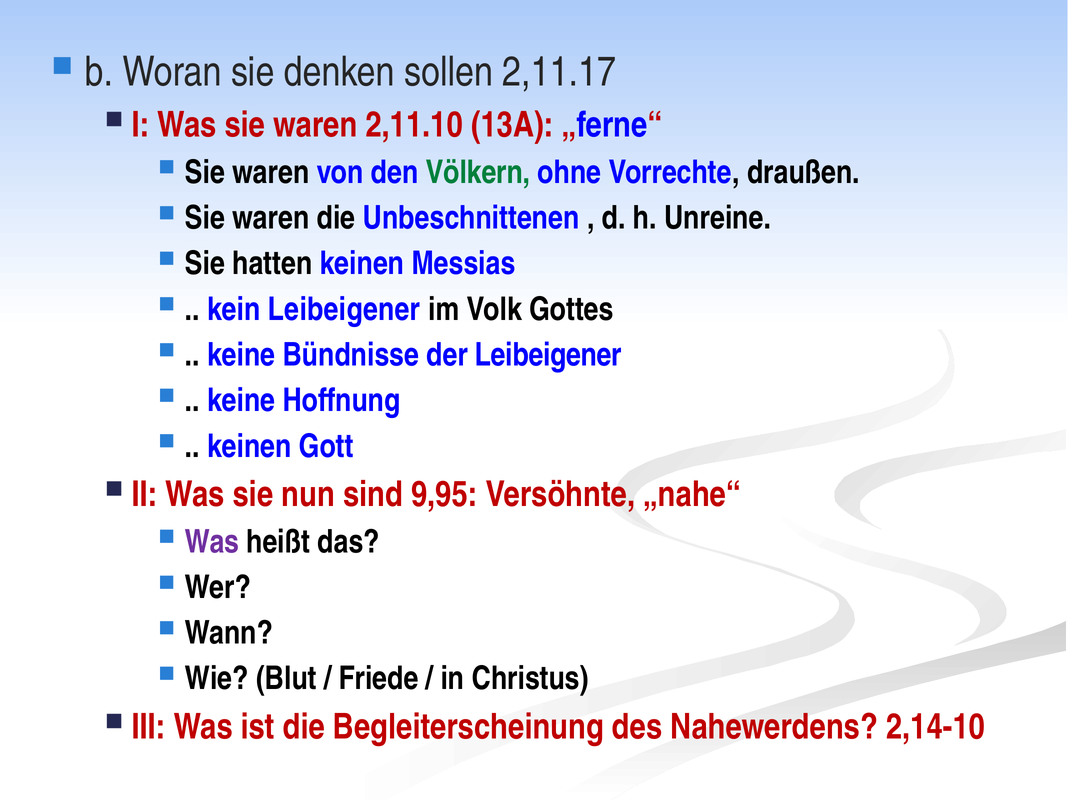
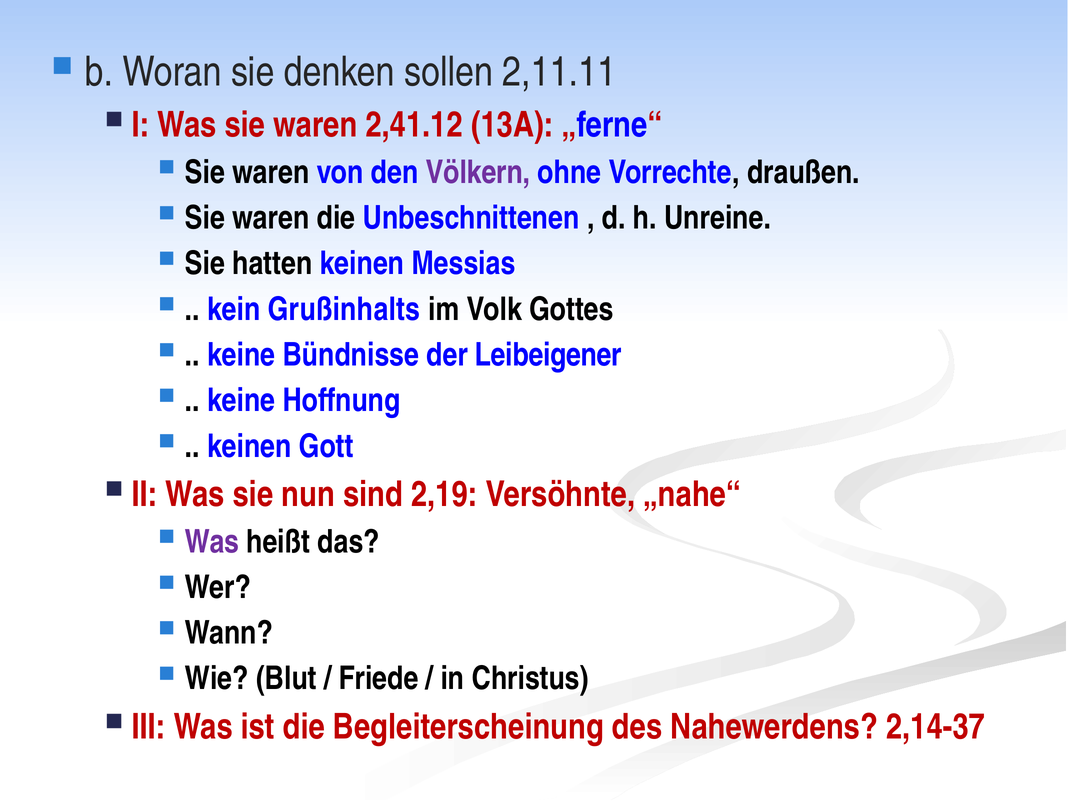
2,11.17: 2,11.17 -> 2,11.11
2,11.10: 2,11.10 -> 2,41.12
Völkern colour: green -> purple
kein Leibeigener: Leibeigener -> Grußinhalts
9,95: 9,95 -> 2,19
2,14-10: 2,14-10 -> 2,14-37
